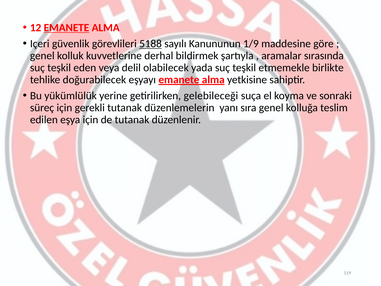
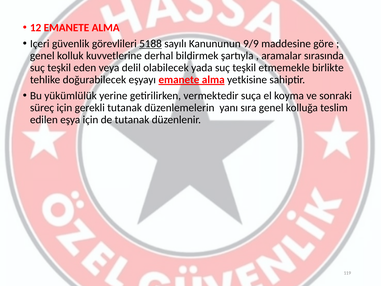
EMANETE at (66, 28) underline: present -> none
1/9: 1/9 -> 9/9
gelebileceği: gelebileceği -> vermektedir
